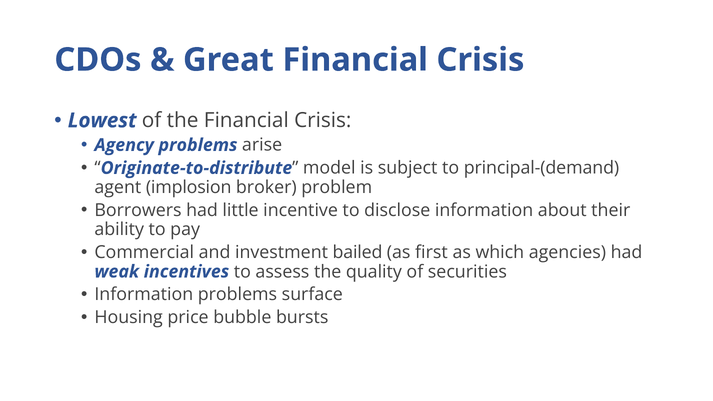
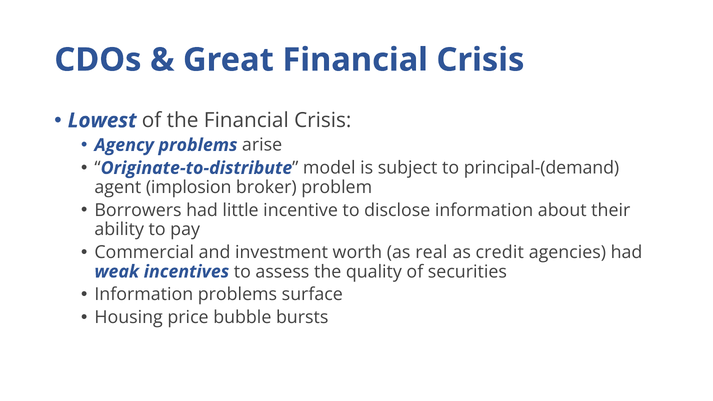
bailed: bailed -> worth
first: first -> real
which: which -> credit
